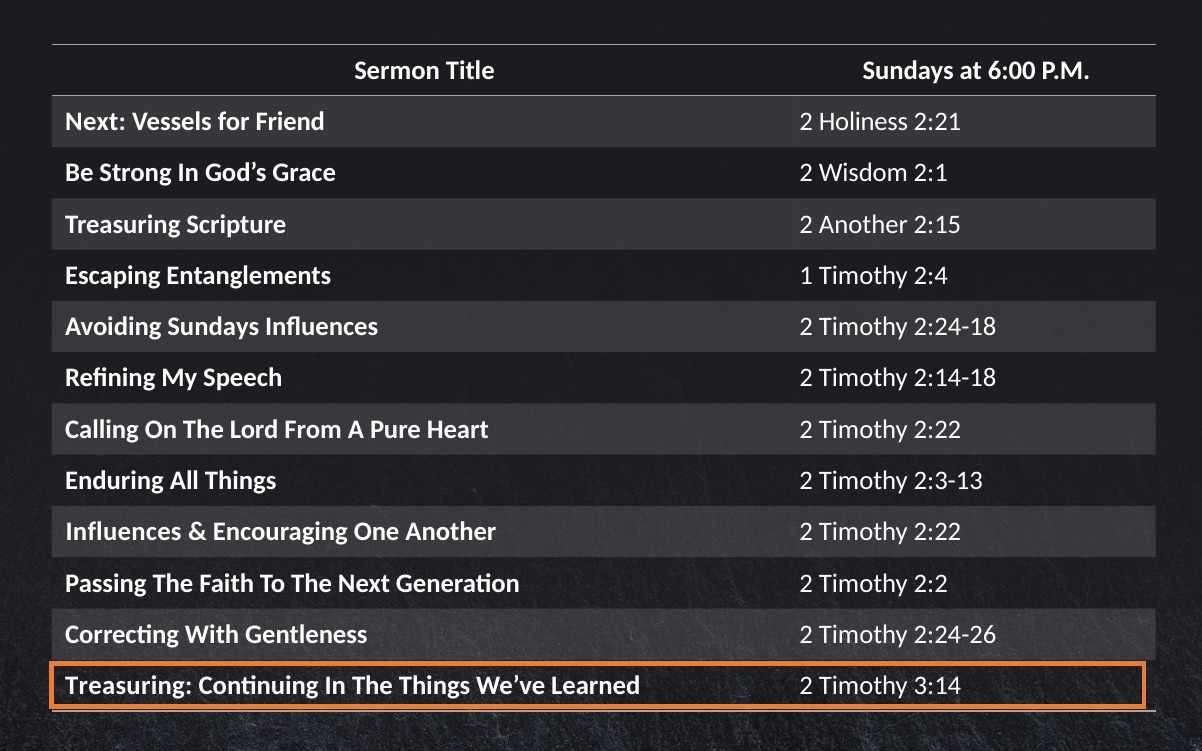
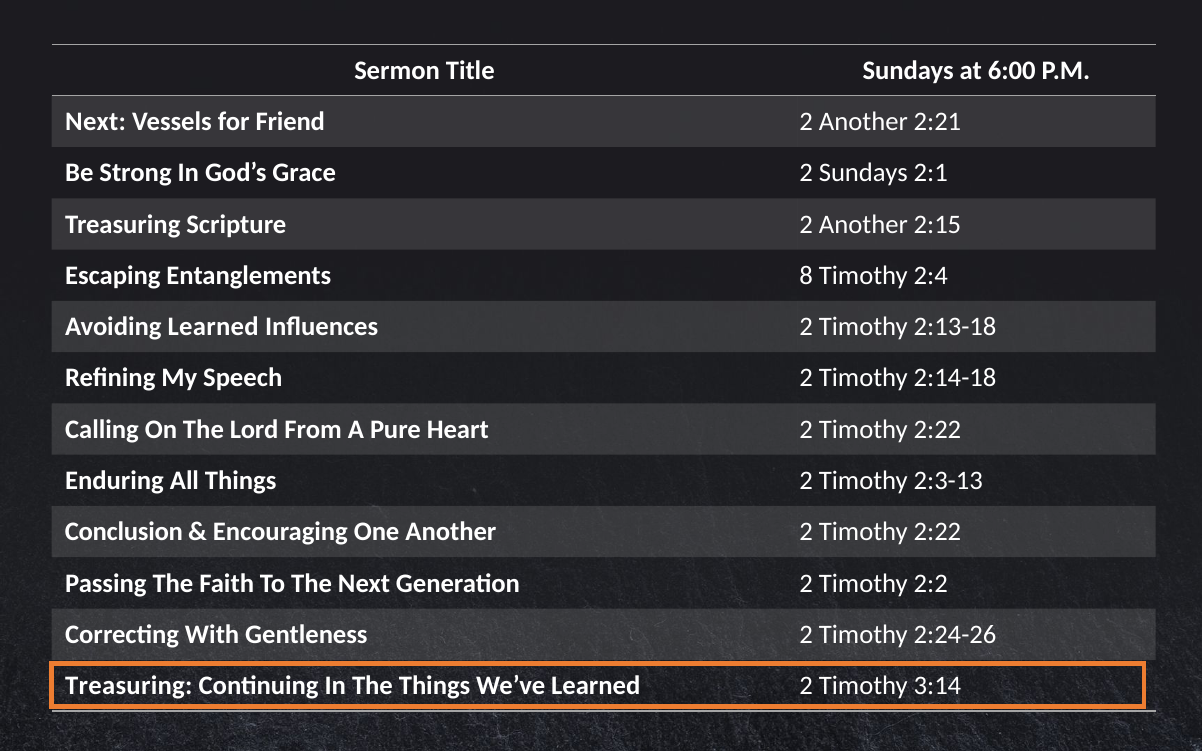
Holiness at (863, 122): Holiness -> Another
2 Wisdom: Wisdom -> Sundays
1: 1 -> 8
Avoiding Sundays: Sundays -> Learned
2:24-18: 2:24-18 -> 2:13-18
Influences at (124, 532): Influences -> Conclusion
